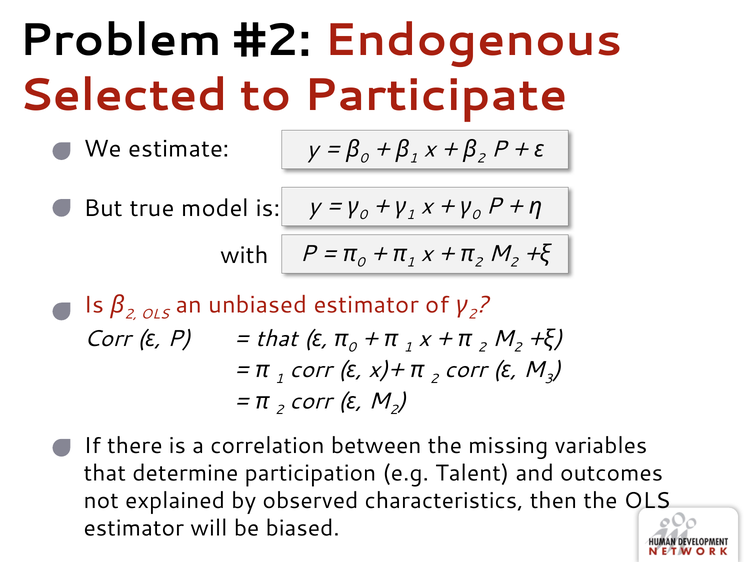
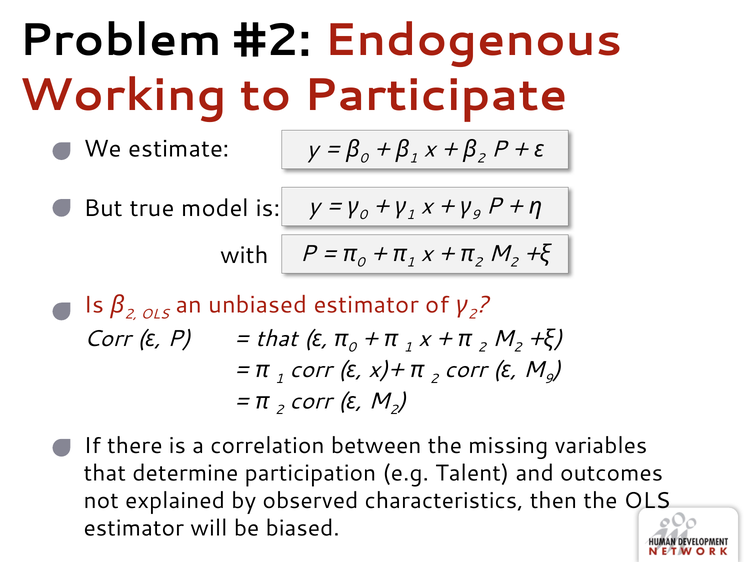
Selected: Selected -> Working
0 at (475, 215): 0 -> 9
ε 3: 3 -> 9
